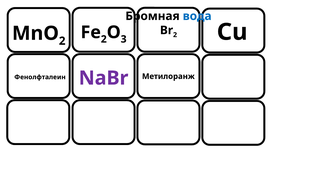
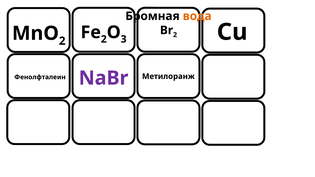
вода colour: blue -> orange
